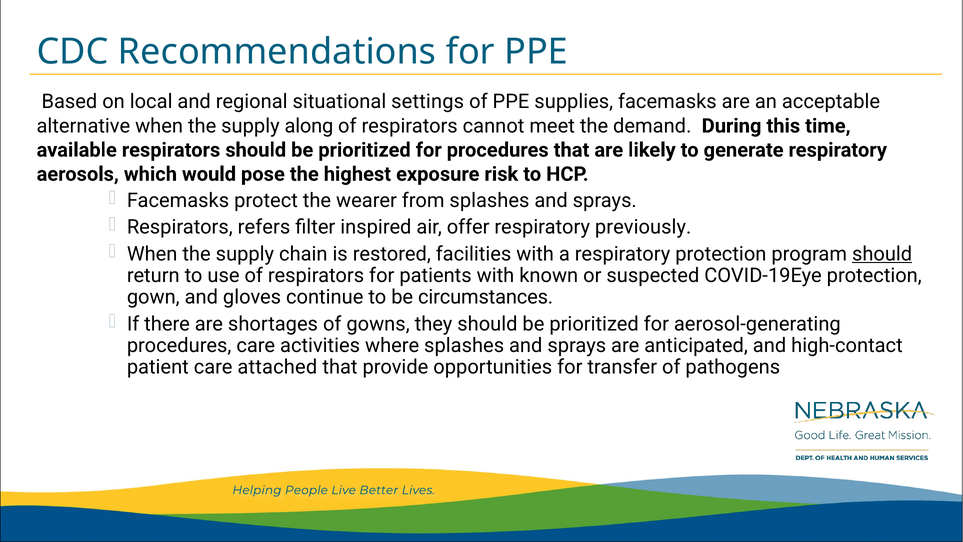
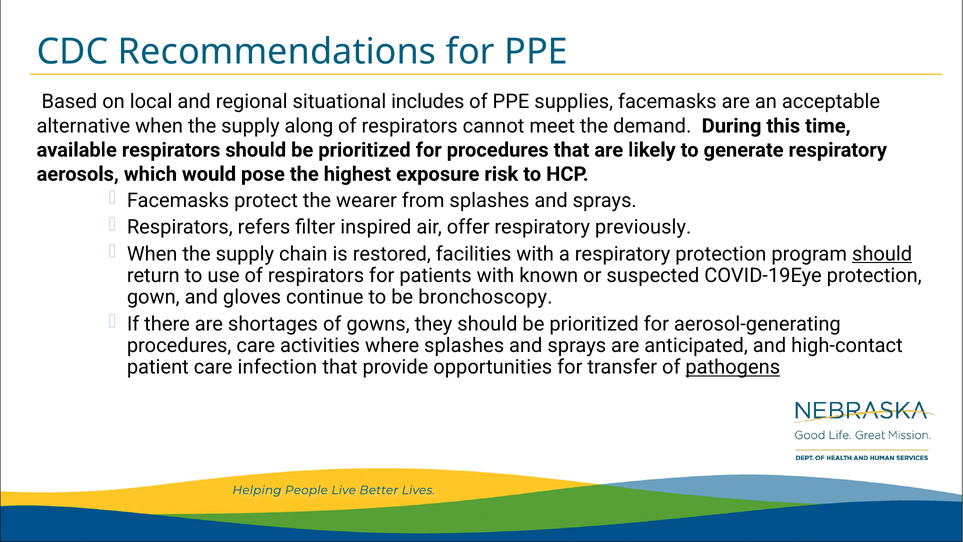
settings: settings -> includes
circumstances: circumstances -> bronchoscopy
attached: attached -> infection
pathogens underline: none -> present
